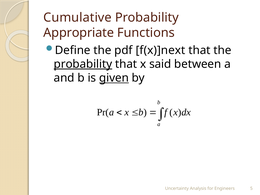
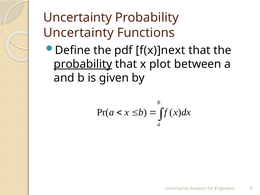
Cumulative at (78, 18): Cumulative -> Uncertainty
Appropriate at (79, 33): Appropriate -> Uncertainty
said: said -> plot
given underline: present -> none
